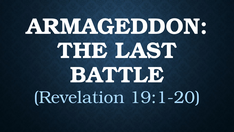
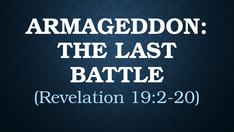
19:1-20: 19:1-20 -> 19:2-20
